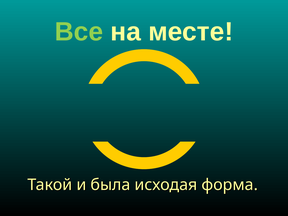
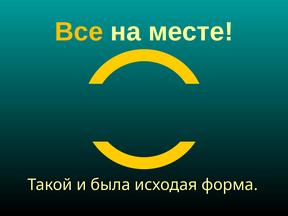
Все colour: light green -> yellow
